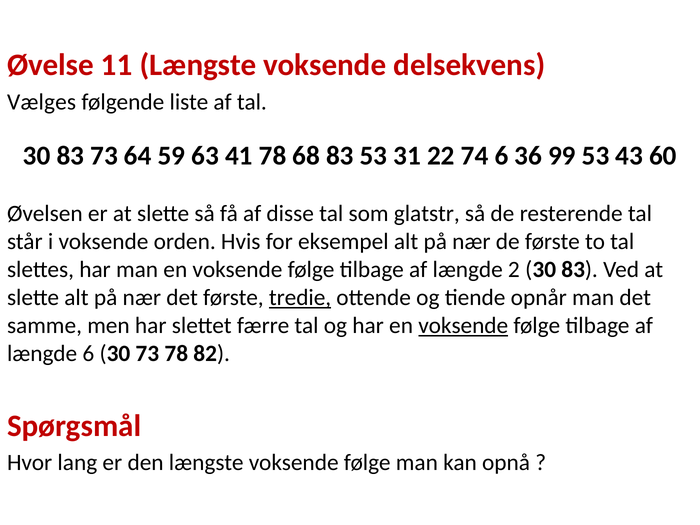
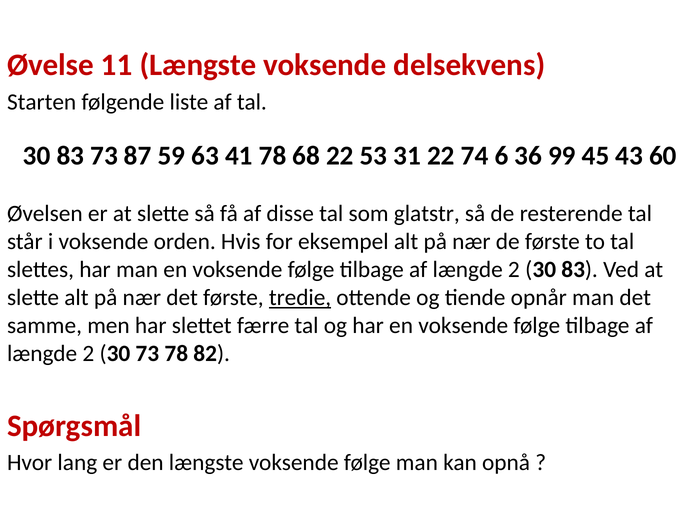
Vælges: Vælges -> Starten
64: 64 -> 87
68 83: 83 -> 22
99 53: 53 -> 45
voksende at (463, 326) underline: present -> none
6 at (88, 354): 6 -> 2
